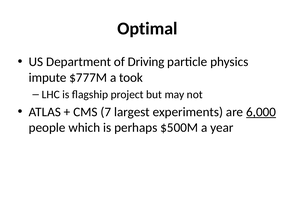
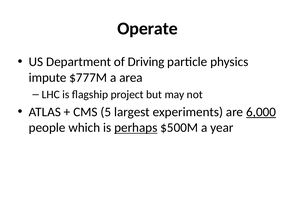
Optimal: Optimal -> Operate
took: took -> area
7: 7 -> 5
perhaps underline: none -> present
